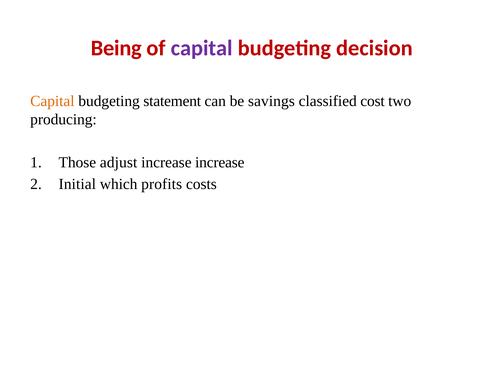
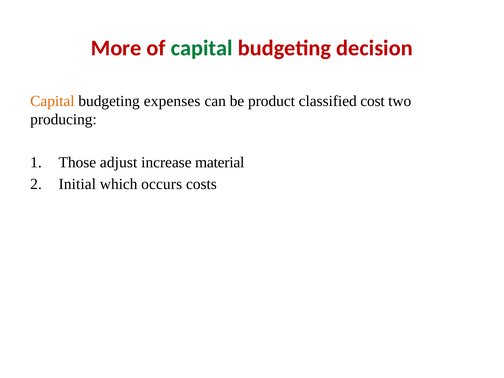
Being: Being -> More
capital at (202, 48) colour: purple -> green
statement: statement -> expenses
savings: savings -> product
increase increase: increase -> material
profits: profits -> occurs
